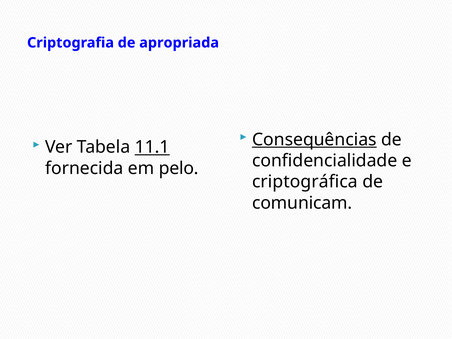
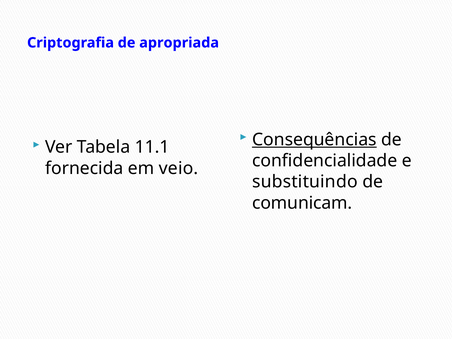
11.1 underline: present -> none
pelo: pelo -> veio
criptográfica: criptográfica -> substituindo
